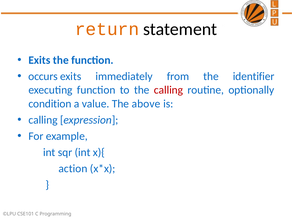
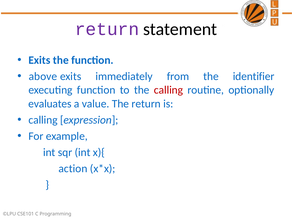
return at (107, 29) colour: orange -> purple
occurs: occurs -> above
condition: condition -> evaluates
The above: above -> return
